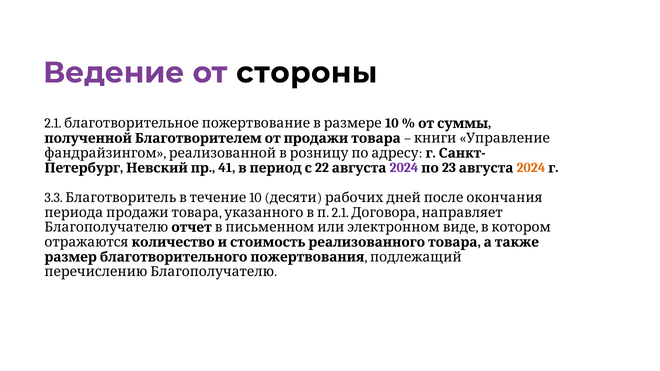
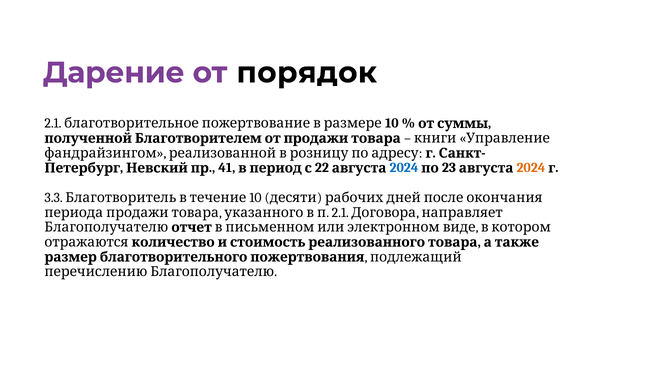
Ведение: Ведение -> Дарение
стороны: стороны -> порядок
2024 at (404, 168) colour: purple -> blue
